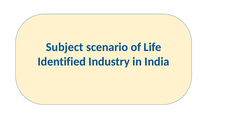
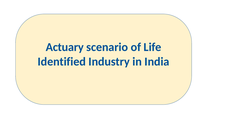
Subject: Subject -> Actuary
